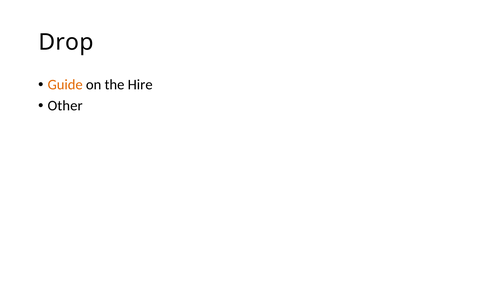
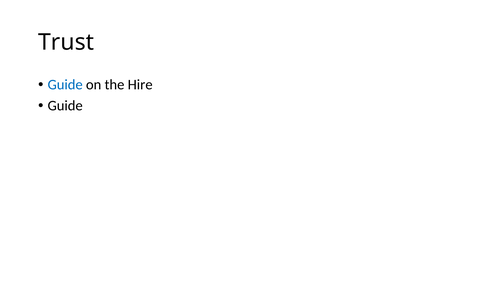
Drop: Drop -> Trust
Guide at (65, 85) colour: orange -> blue
Other at (65, 106): Other -> Guide
